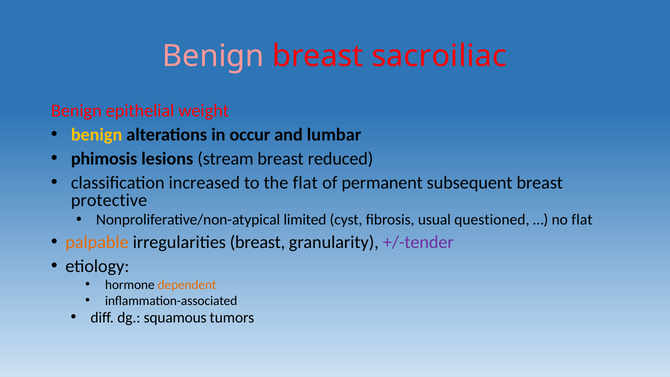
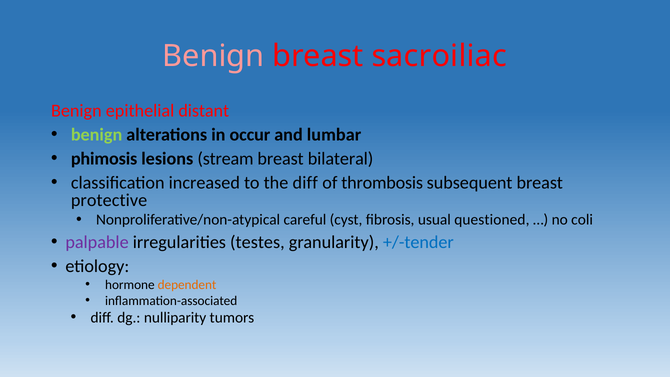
weight: weight -> distant
benign at (97, 135) colour: yellow -> light green
reduced: reduced -> bilateral
the flat: flat -> diff
permanent: permanent -> thrombosis
limited: limited -> careful
no flat: flat -> coli
palpable colour: orange -> purple
irregularities breast: breast -> testes
+/-tender colour: purple -> blue
squamous: squamous -> nulliparity
